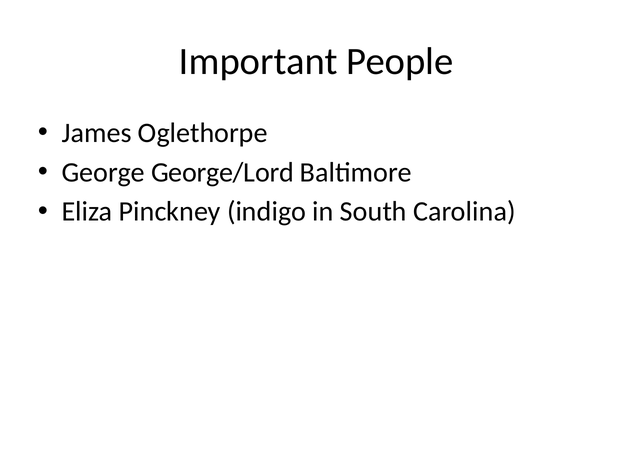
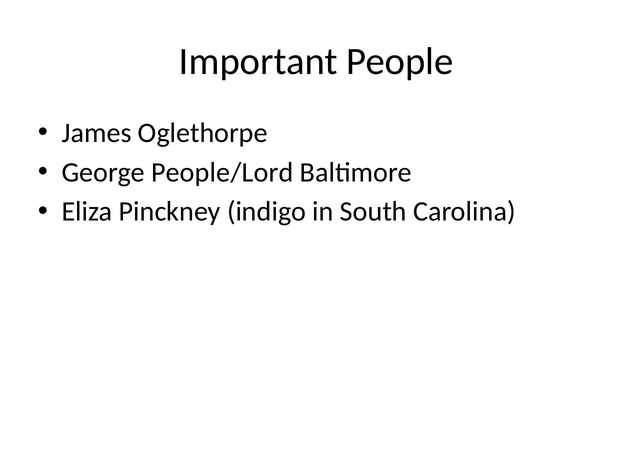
George/Lord: George/Lord -> People/Lord
